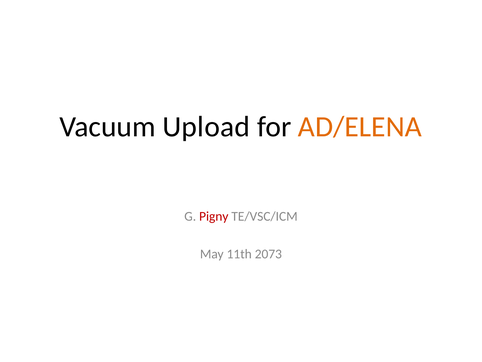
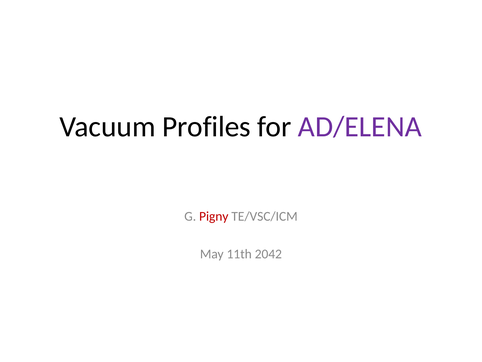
Upload: Upload -> Profiles
AD/ELENA colour: orange -> purple
2073: 2073 -> 2042
